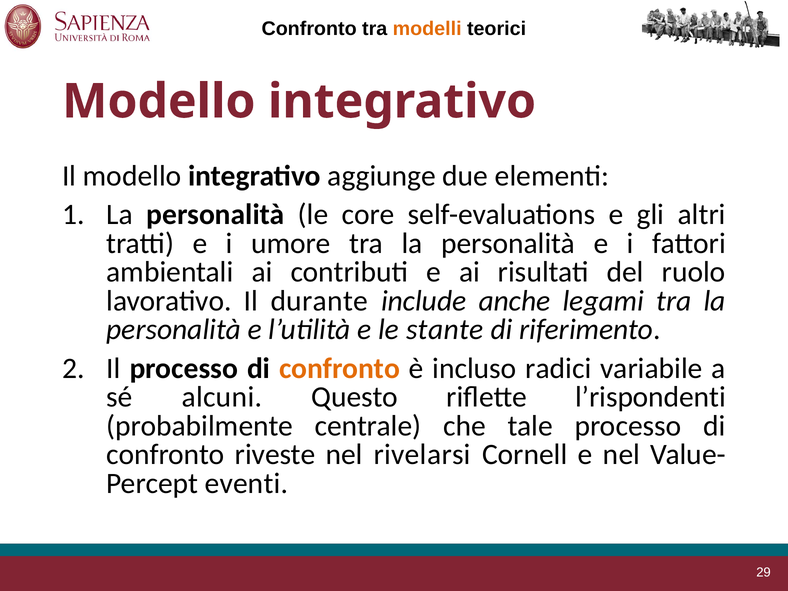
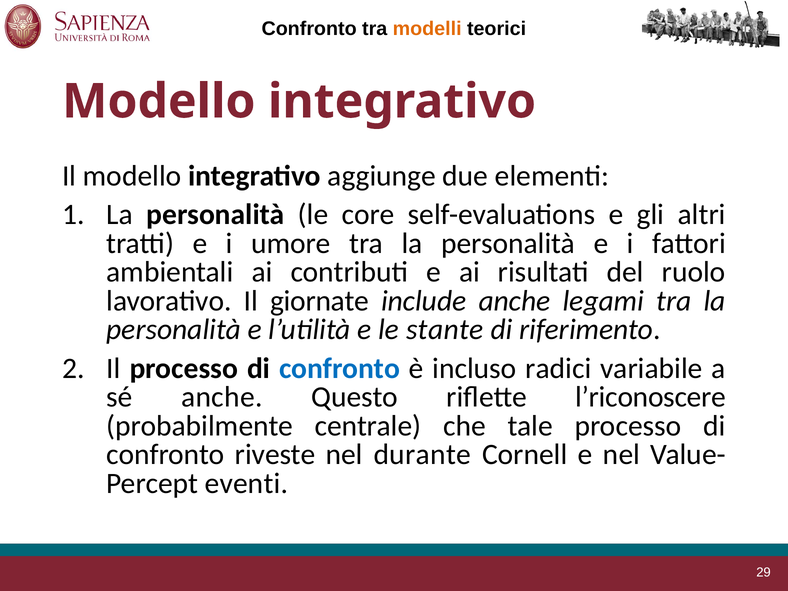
durante: durante -> giornate
confronto at (340, 368) colour: orange -> blue
sé alcuni: alcuni -> anche
l’rispondenti: l’rispondenti -> l’riconoscere
rivelarsi: rivelarsi -> durante
